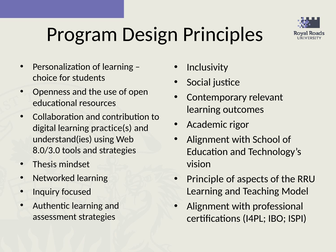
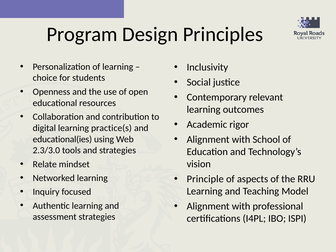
understand(ies: understand(ies -> educational(ies
8.0/3.0: 8.0/3.0 -> 2.3/3.0
Thesis: Thesis -> Relate
